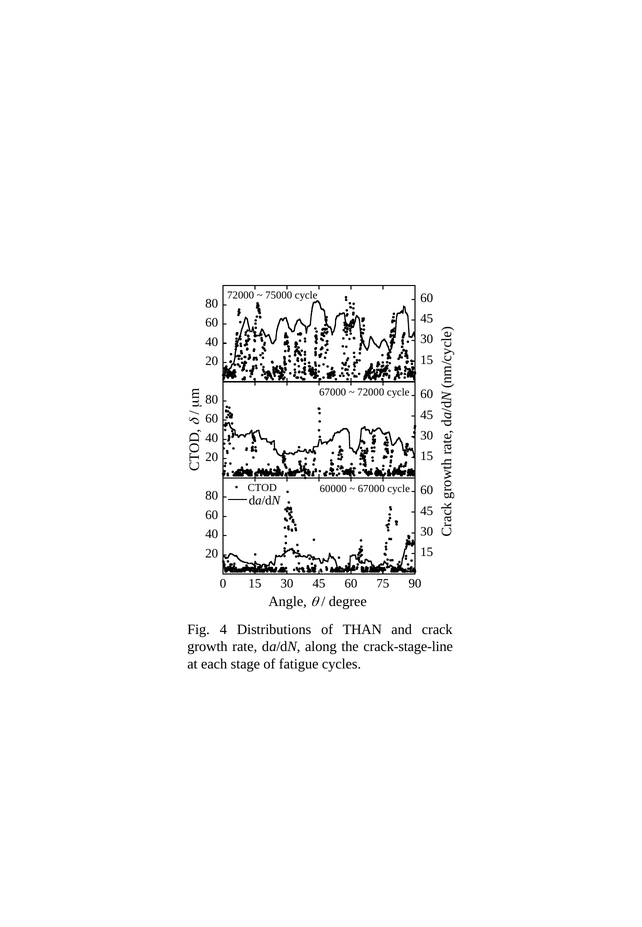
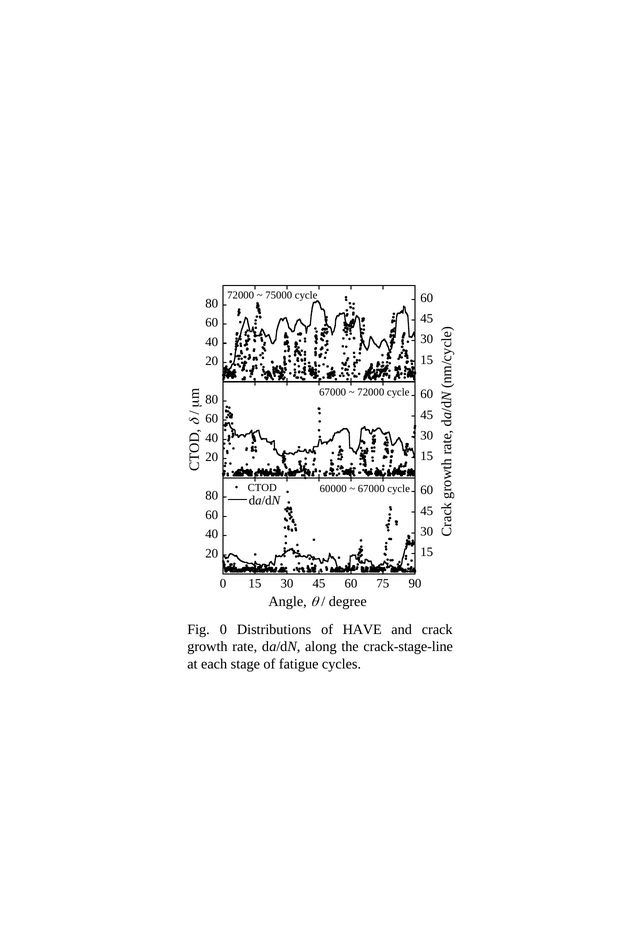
Fig 4: 4 -> 0
THAN: THAN -> HAVE
